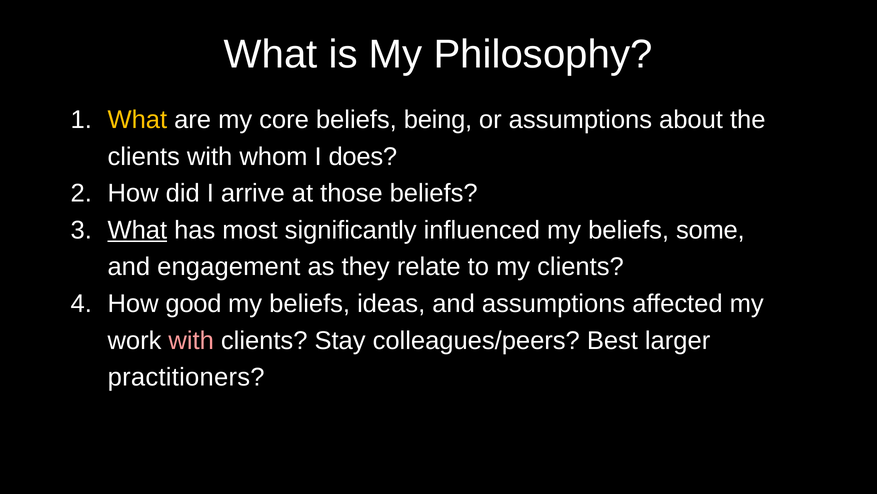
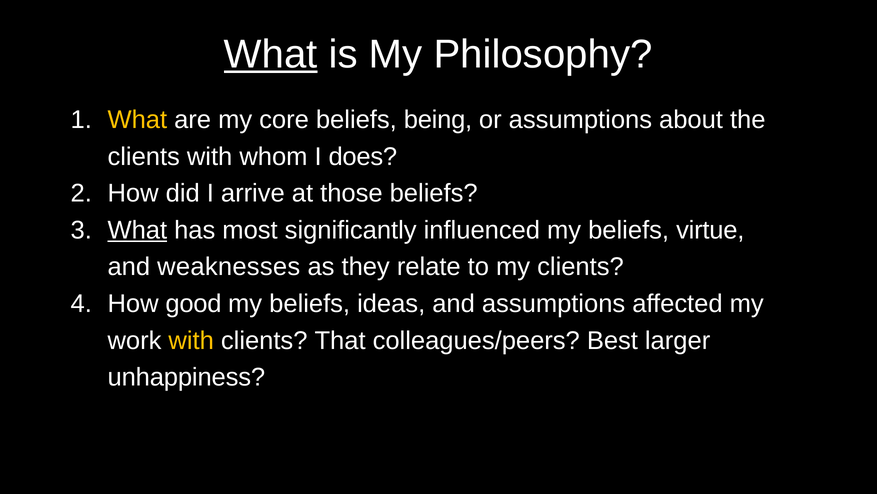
What at (271, 55) underline: none -> present
some: some -> virtue
engagement: engagement -> weaknesses
with at (191, 340) colour: pink -> yellow
Stay: Stay -> That
practitioners: practitioners -> unhappiness
